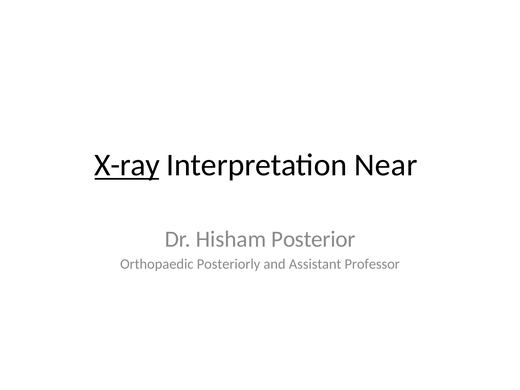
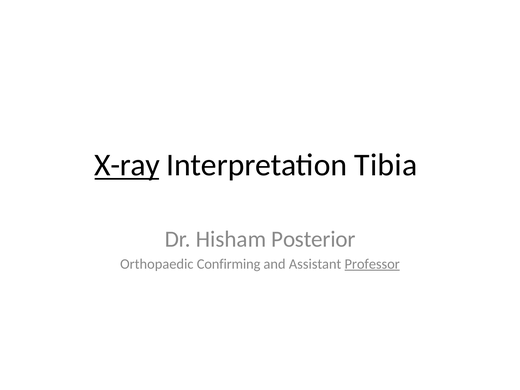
Near: Near -> Tibia
Posteriorly: Posteriorly -> Confirming
Professor underline: none -> present
